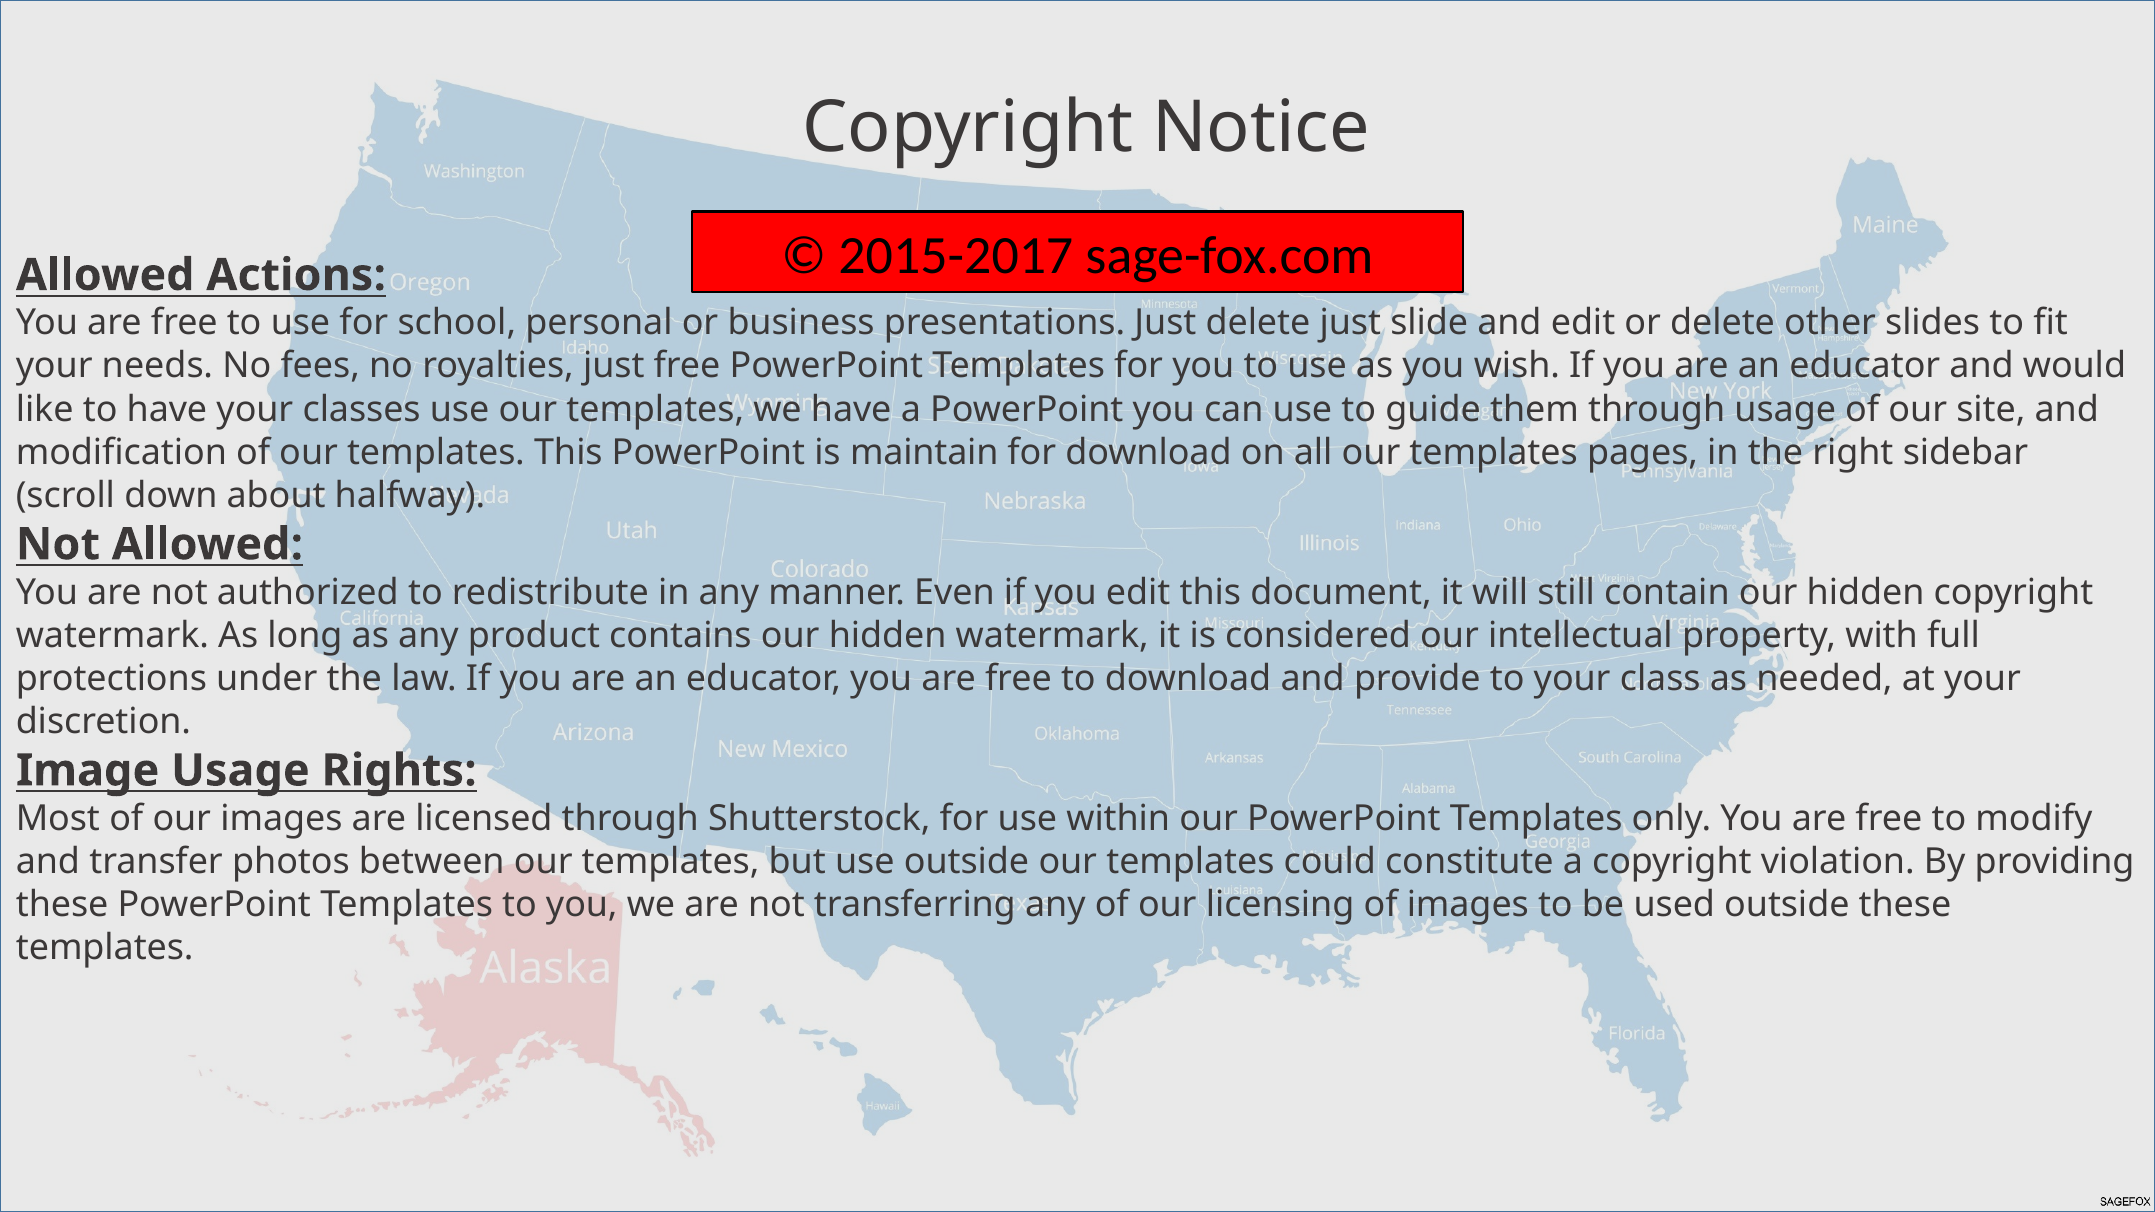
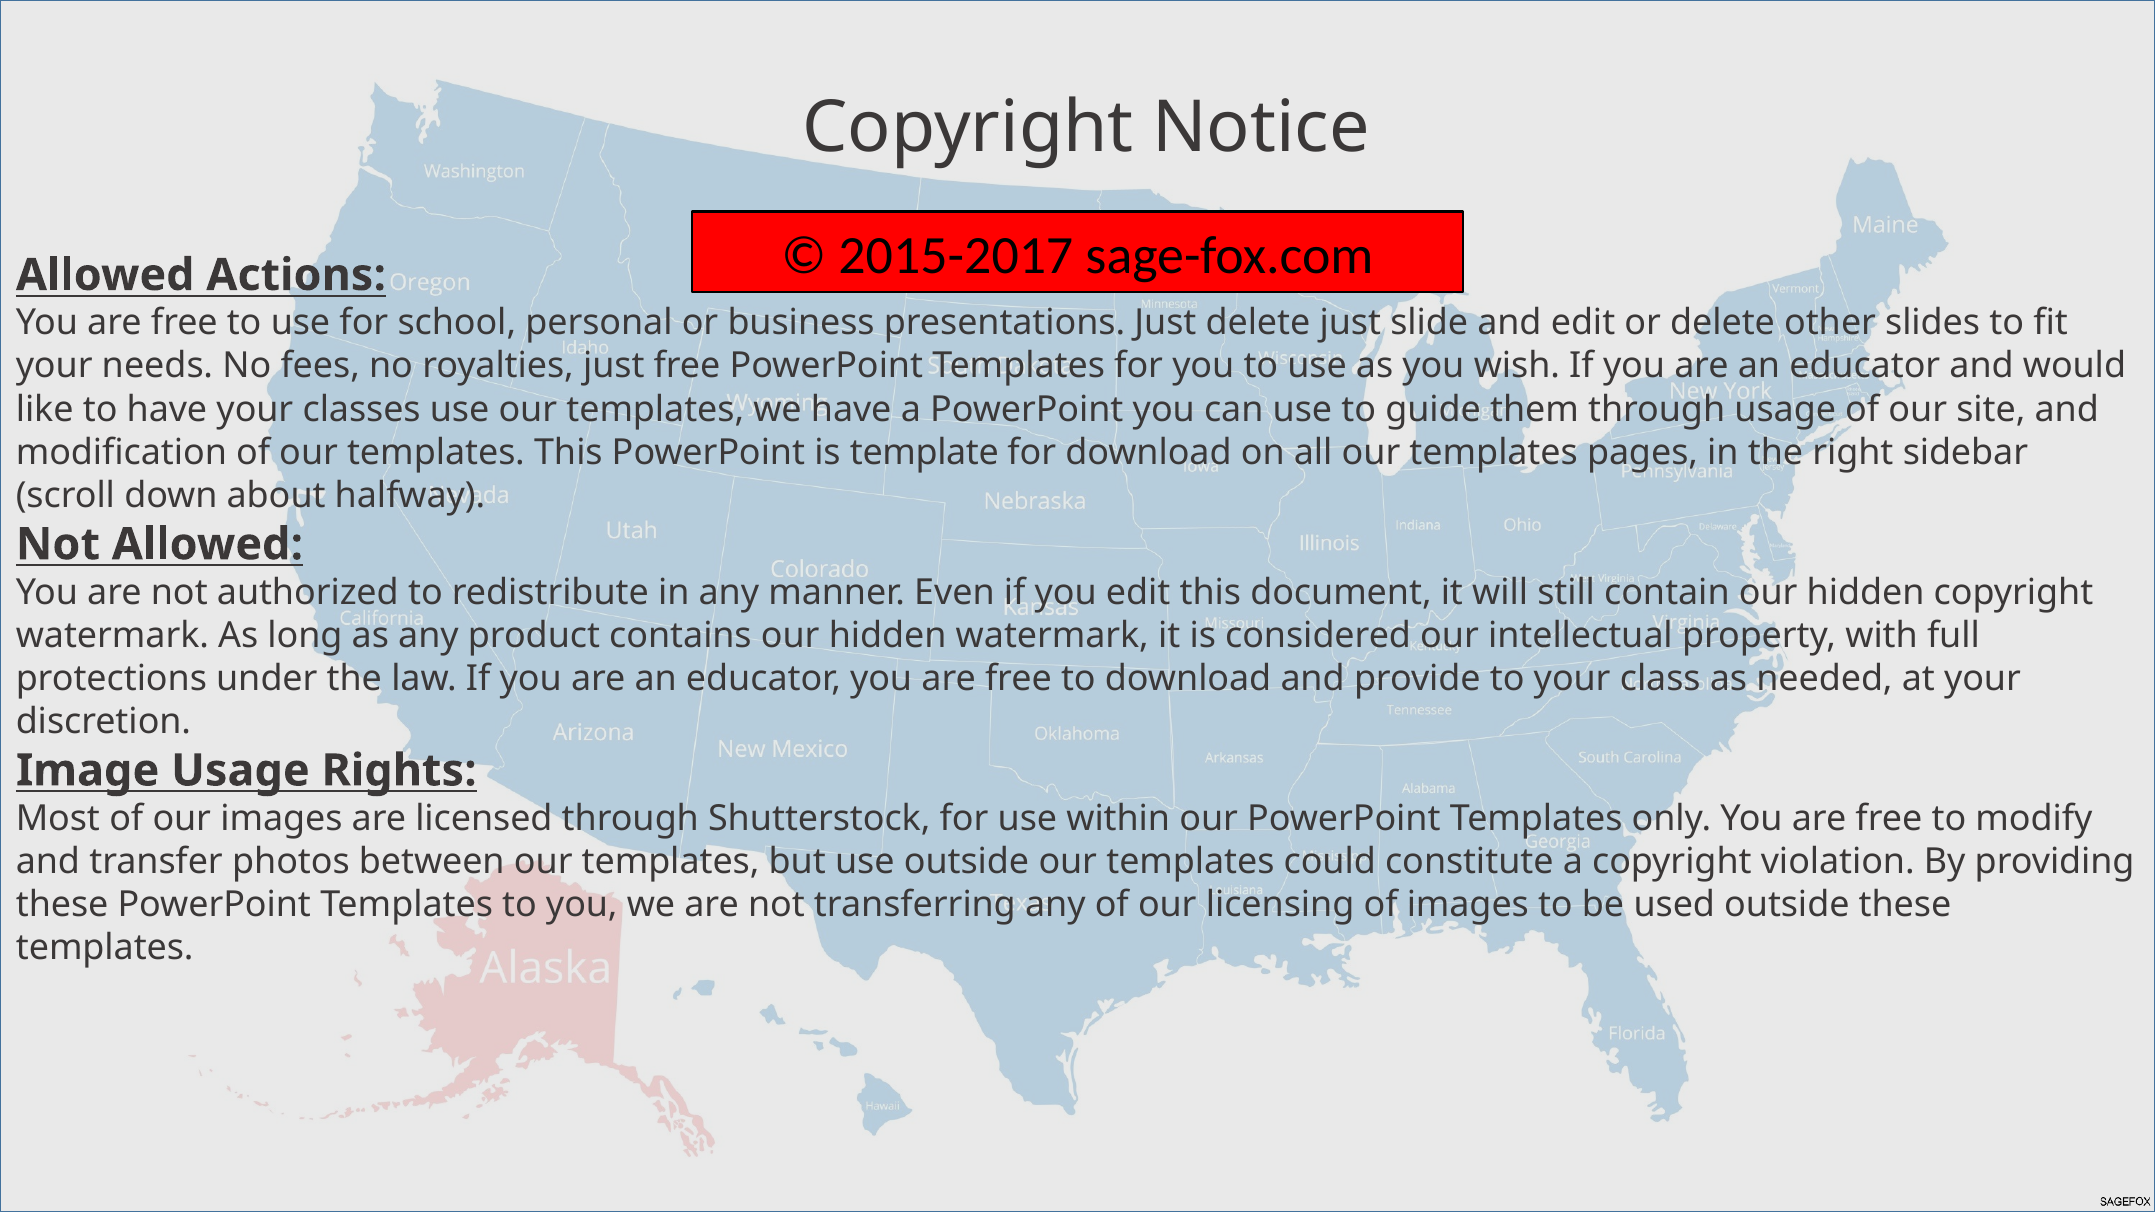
maintain: maintain -> template
